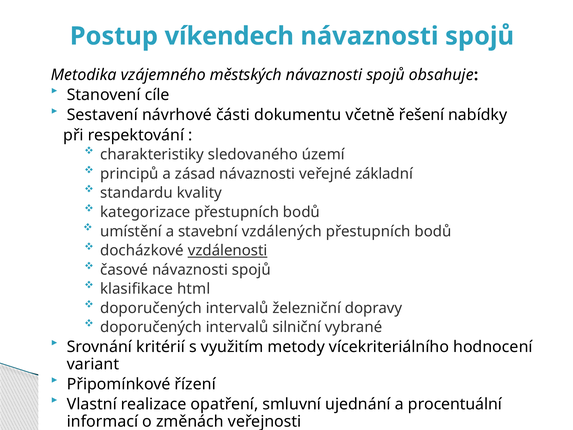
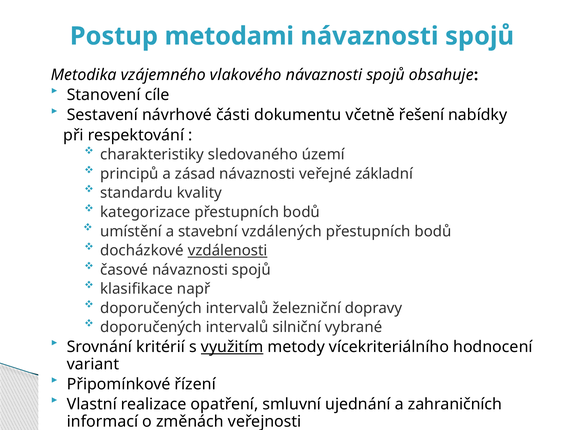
víkendech: víkendech -> metodami
městských: městských -> vlakového
html: html -> např
využitím underline: none -> present
procentuální: procentuální -> zahraničních
